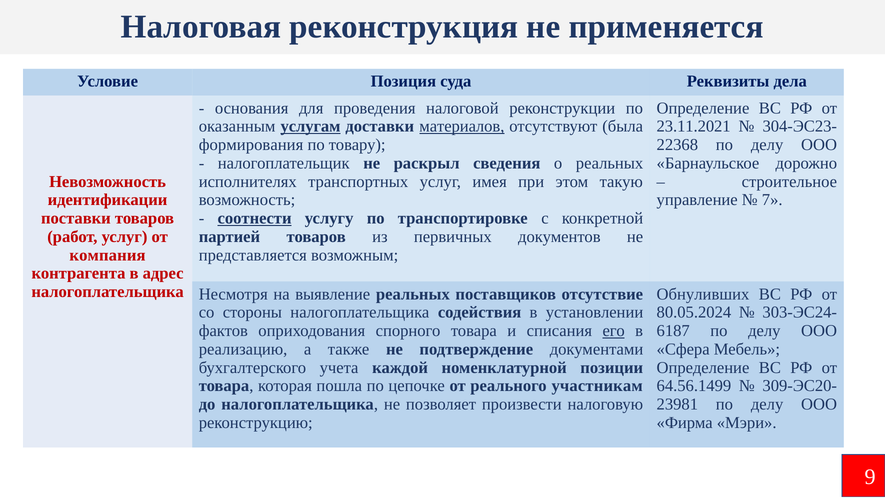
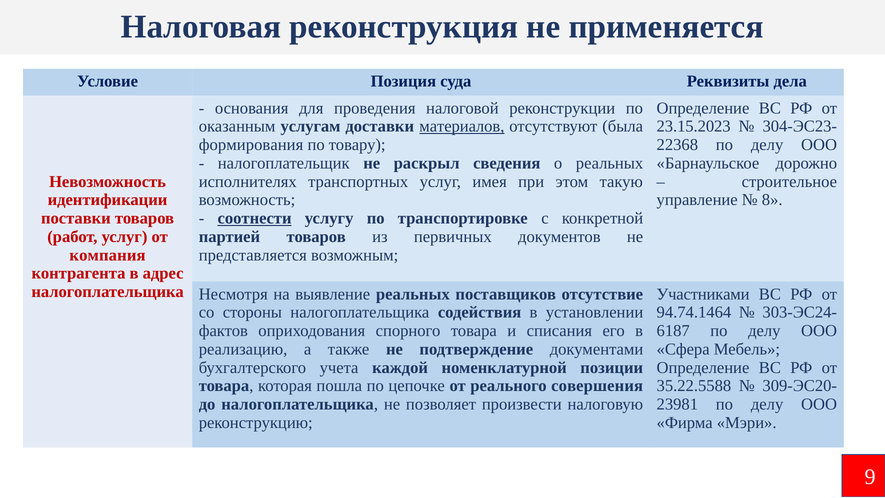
услугам underline: present -> none
23.11.2021: 23.11.2021 -> 23.15.2023
7: 7 -> 8
Обнуливших: Обнуливших -> Участниками
80.05.2024: 80.05.2024 -> 94.74.1464
его underline: present -> none
участникам: участникам -> совершения
64.56.1499: 64.56.1499 -> 35.22.5588
